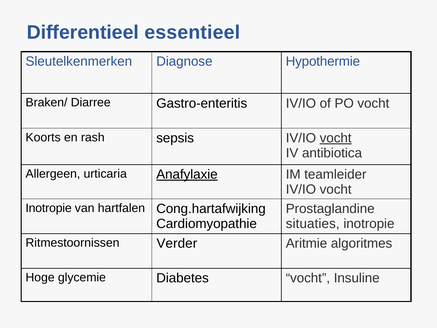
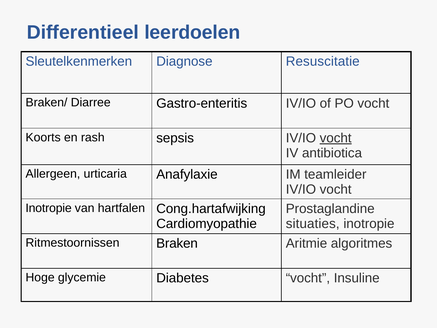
essentieel: essentieel -> leerdoelen
Hypothermie: Hypothermie -> Resuscitatie
Anafylaxie underline: present -> none
Verder: Verder -> Braken
